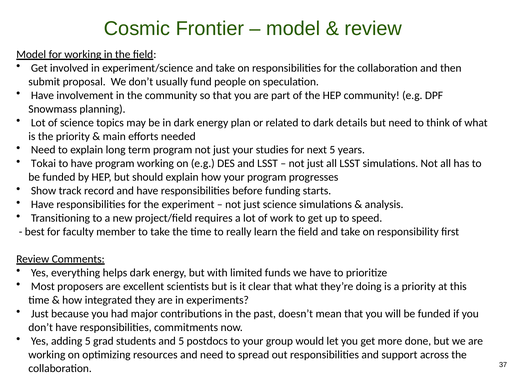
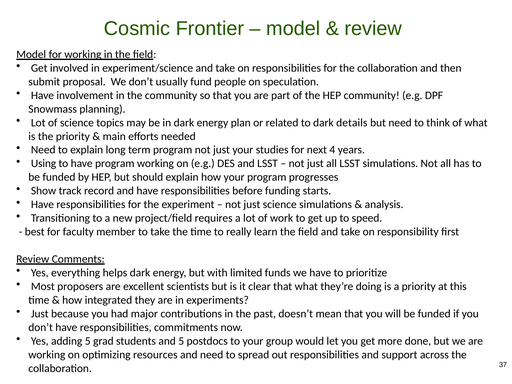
next 5: 5 -> 4
Tokai: Tokai -> Using
